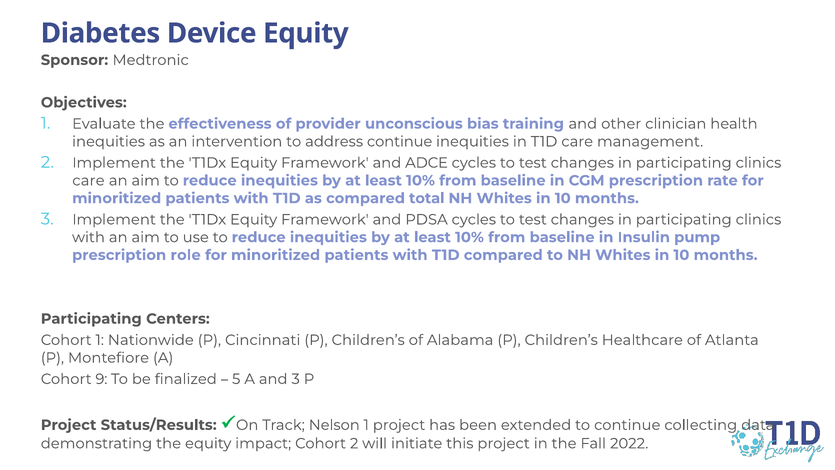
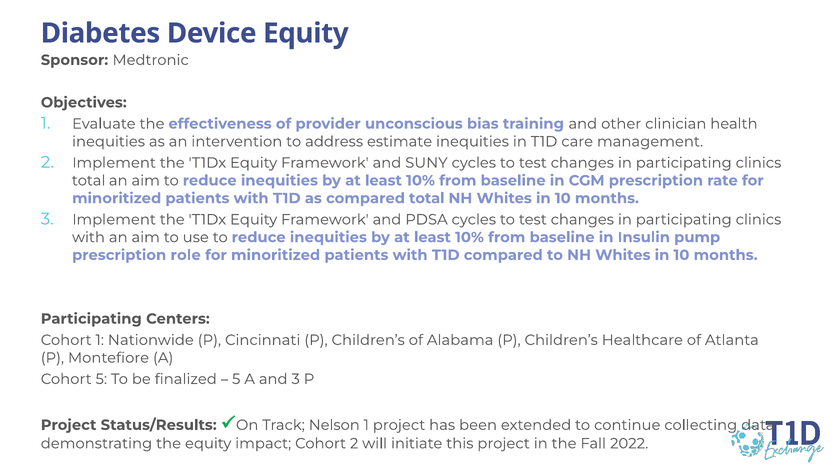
address continue: continue -> estimate
ADCE: ADCE -> SUNY
care at (88, 180): care -> total
Cohort 9: 9 -> 5
